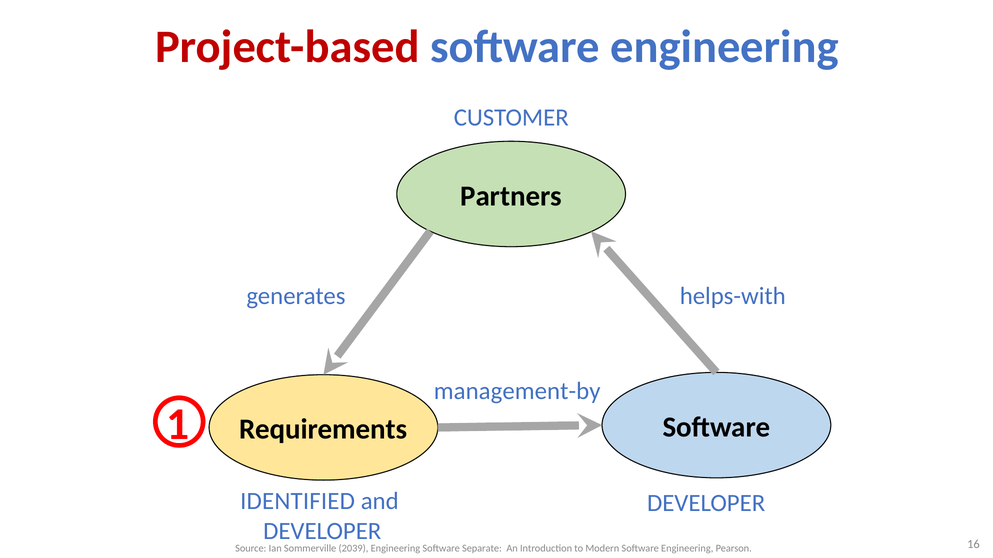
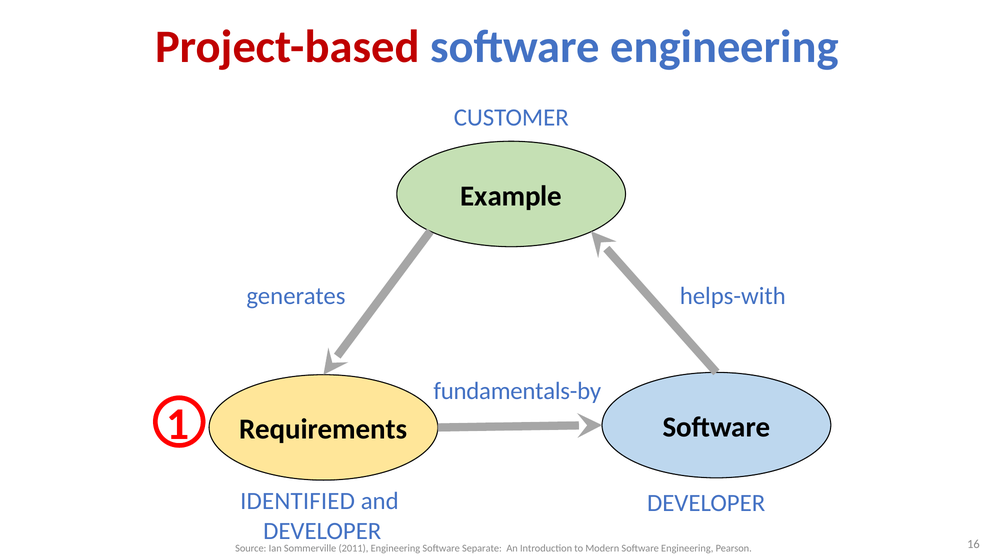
Partners: Partners -> Example
management-by: management-by -> fundamentals-by
2039: 2039 -> 2011
